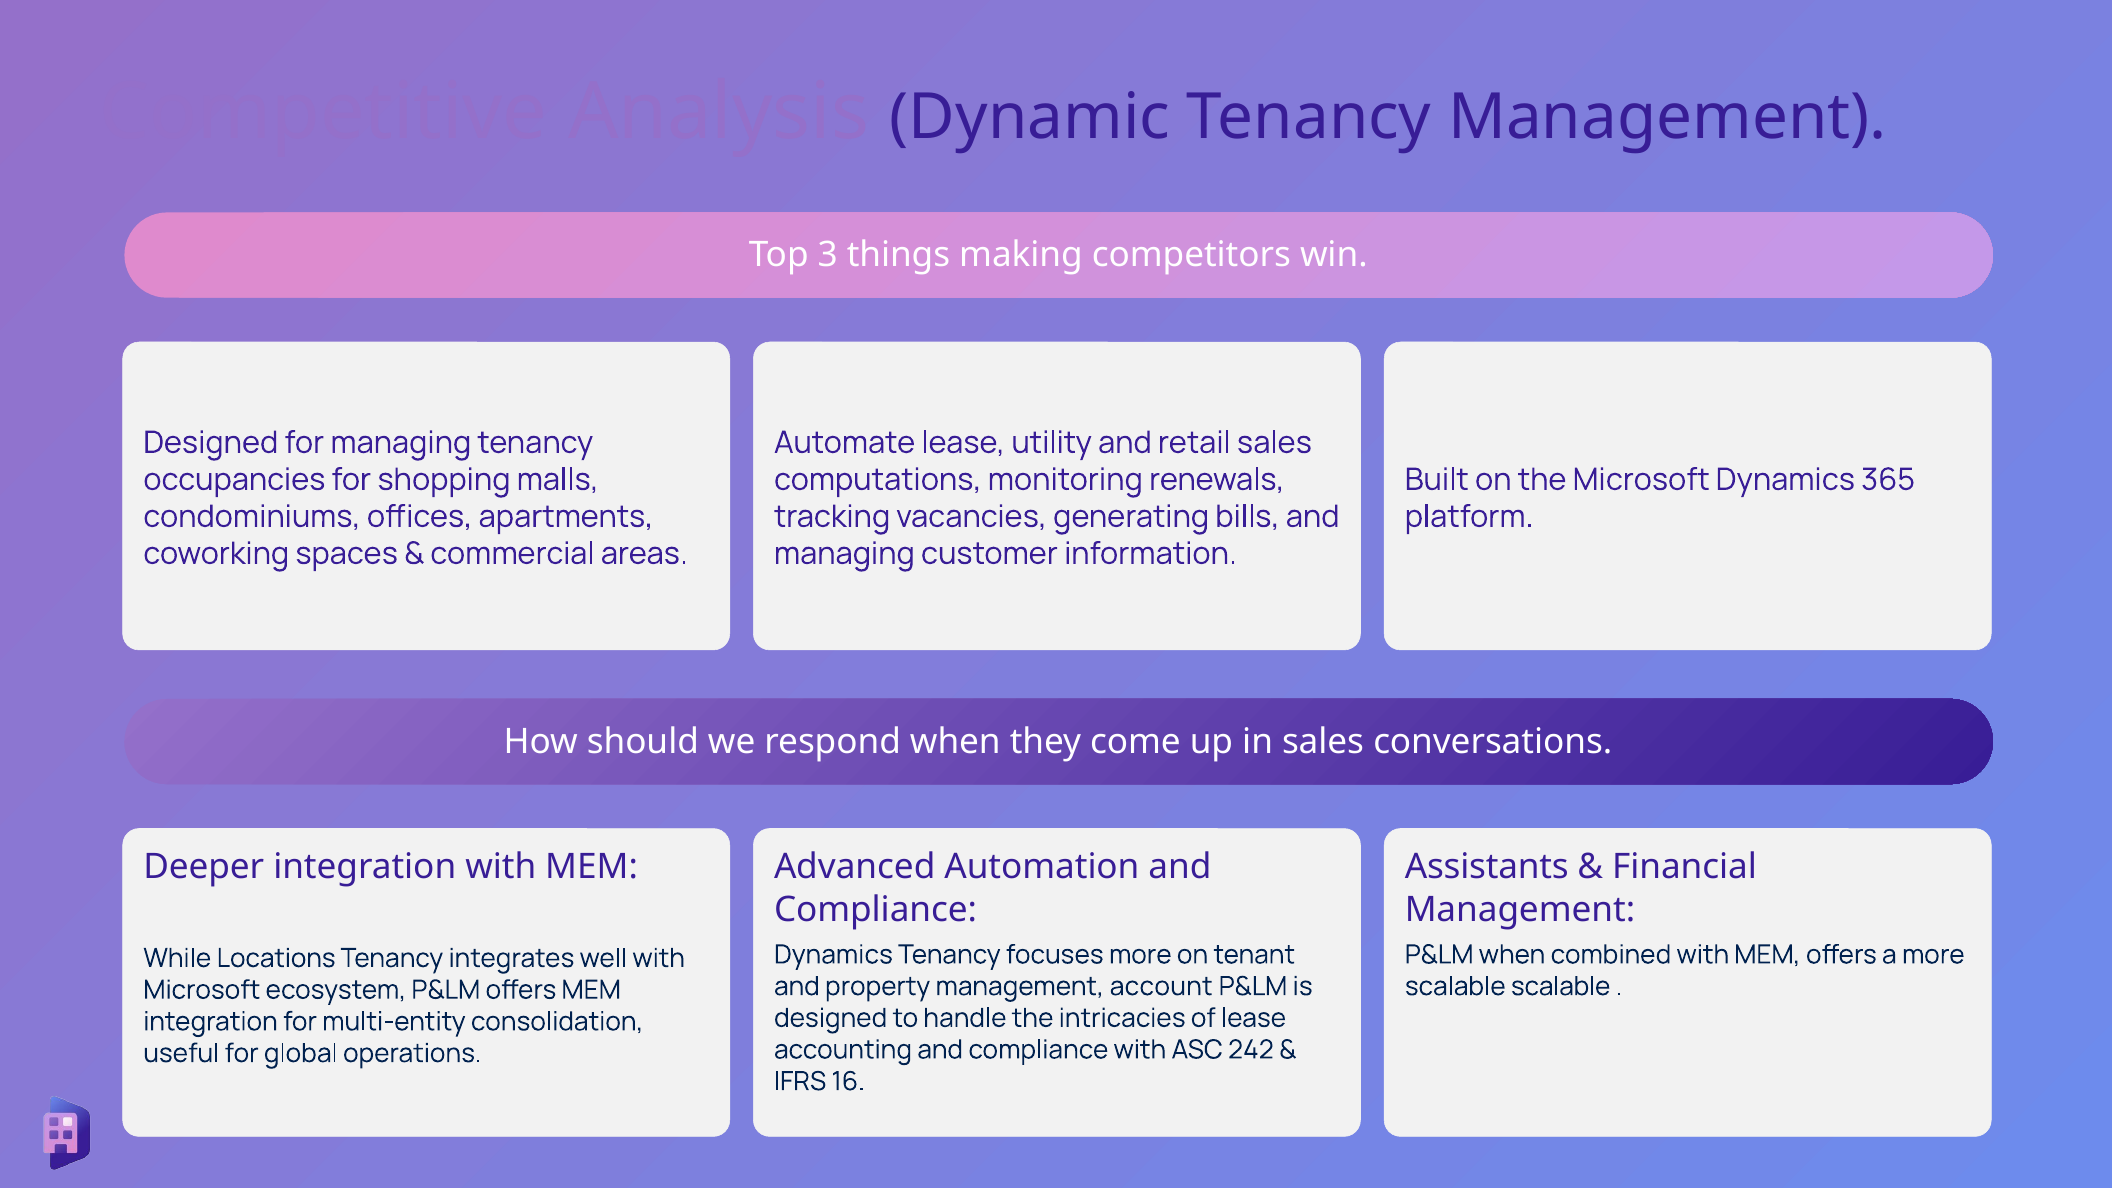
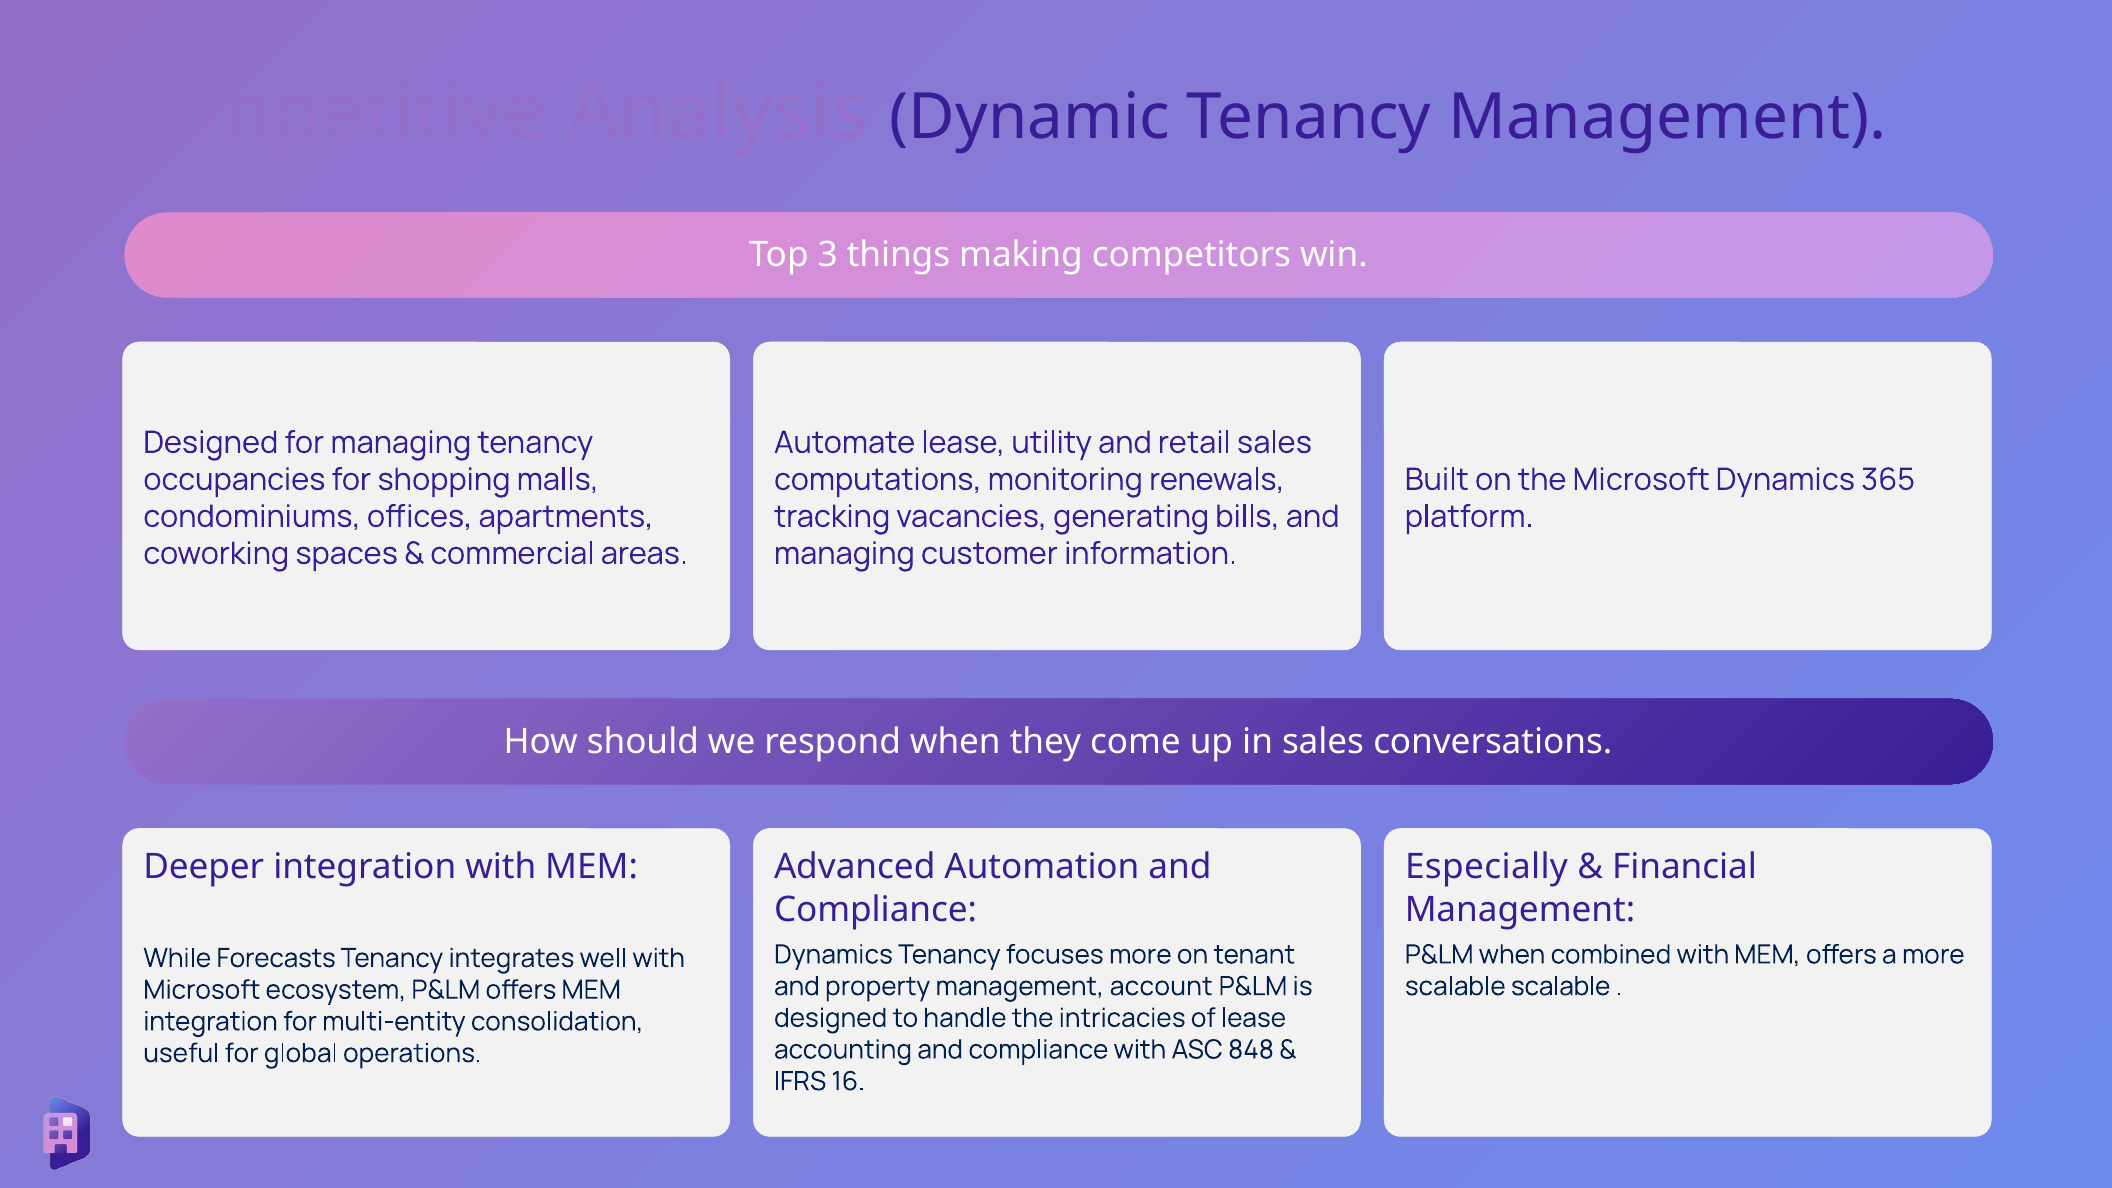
Assistants: Assistants -> Especially
Locations: Locations -> Forecasts
242: 242 -> 848
